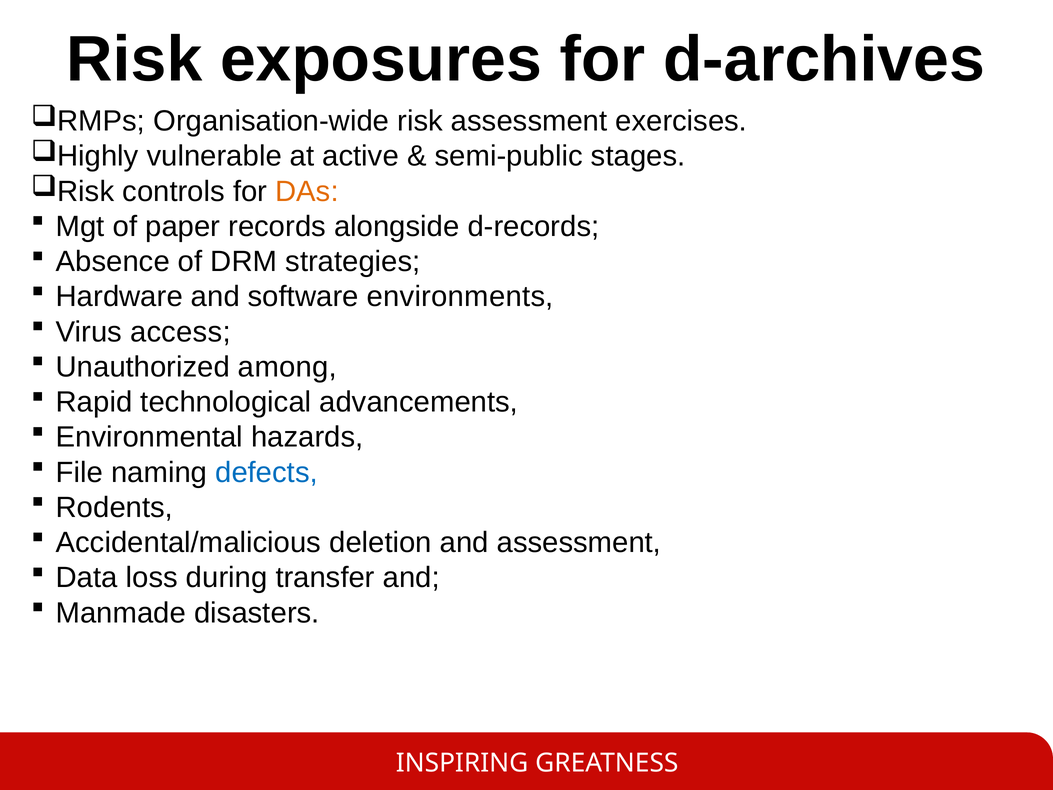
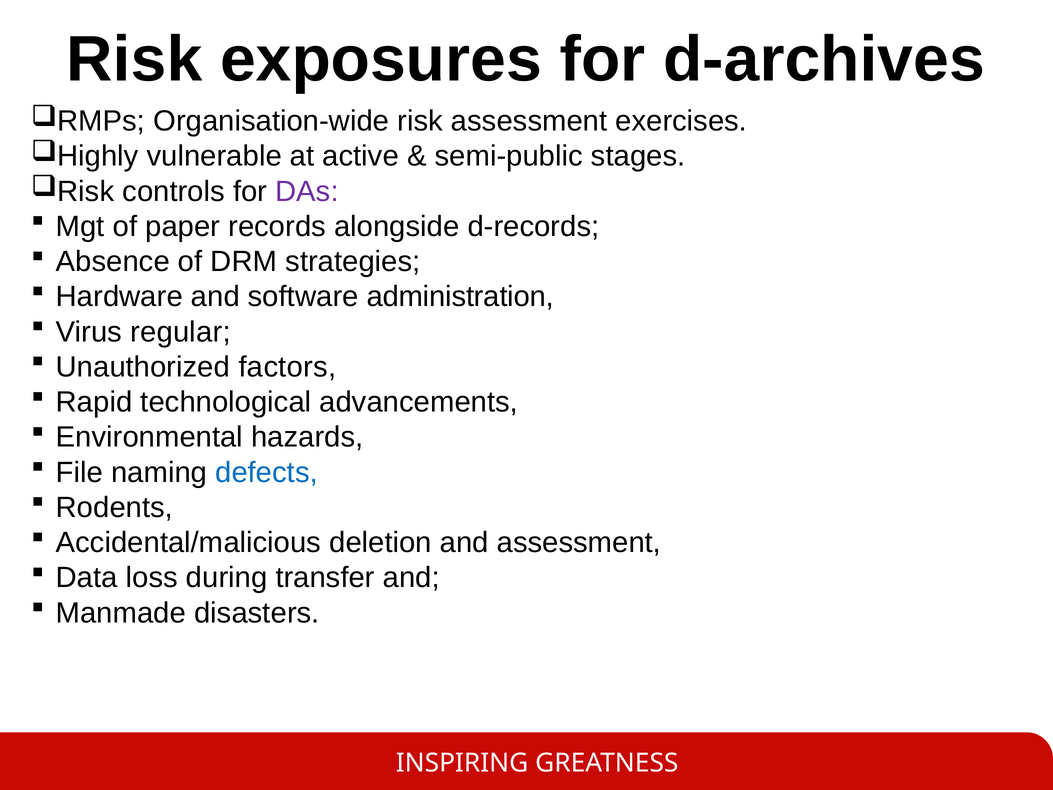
DAs colour: orange -> purple
environments: environments -> administration
access: access -> regular
among: among -> factors
